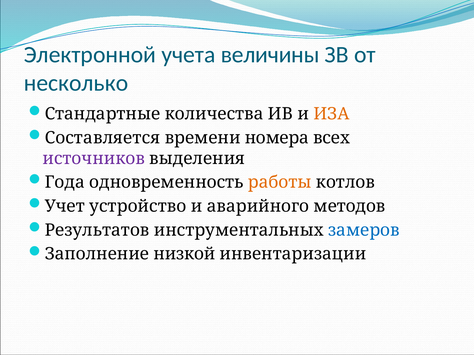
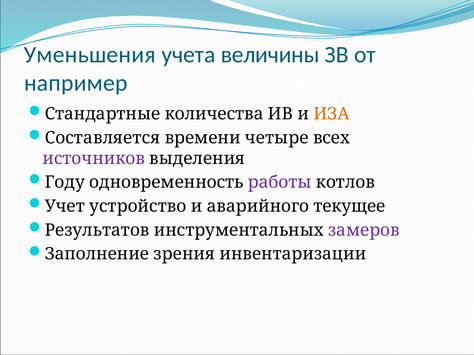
Электронной: Электронной -> Уменьшения
несколько: несколько -> например
номера: номера -> четыре
Года: Года -> Году
работы colour: orange -> purple
методов: методов -> текущее
замеров colour: blue -> purple
низкой: низкой -> зрения
